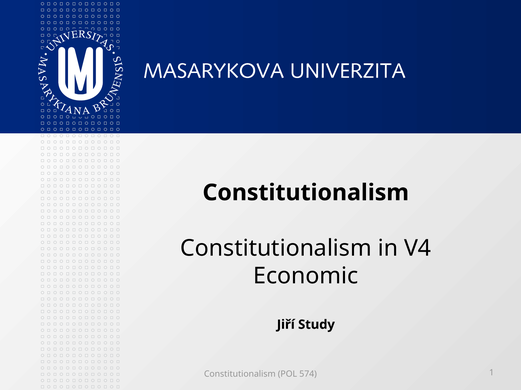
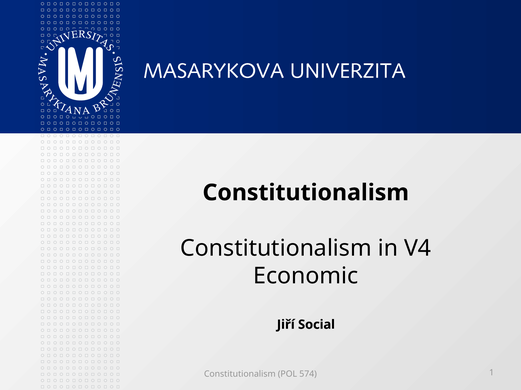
Study: Study -> Social
